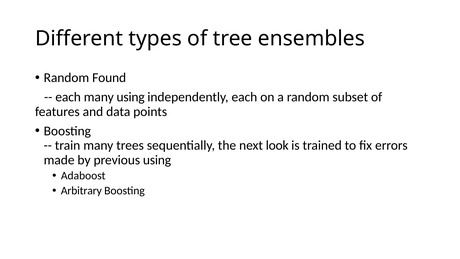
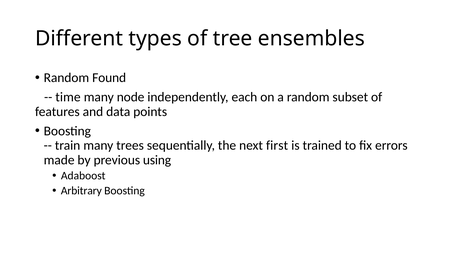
each at (68, 97): each -> time
many using: using -> node
look: look -> first
